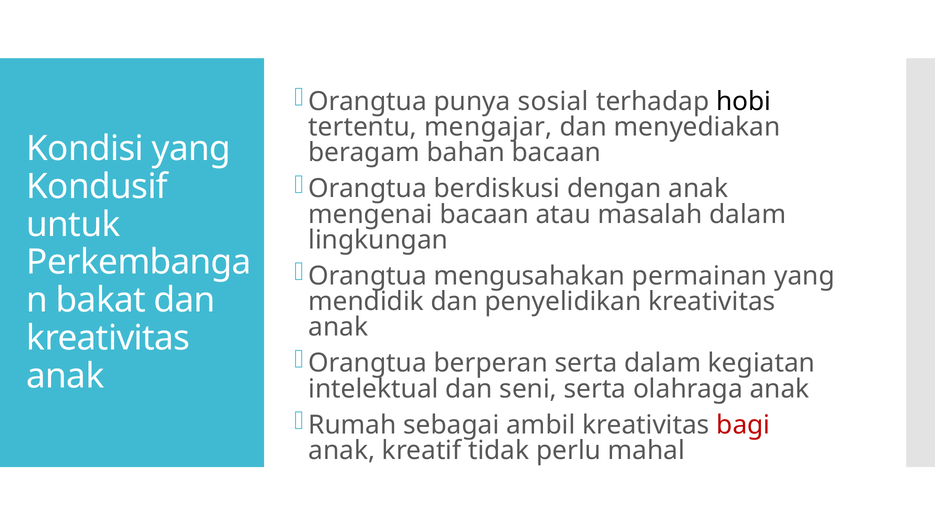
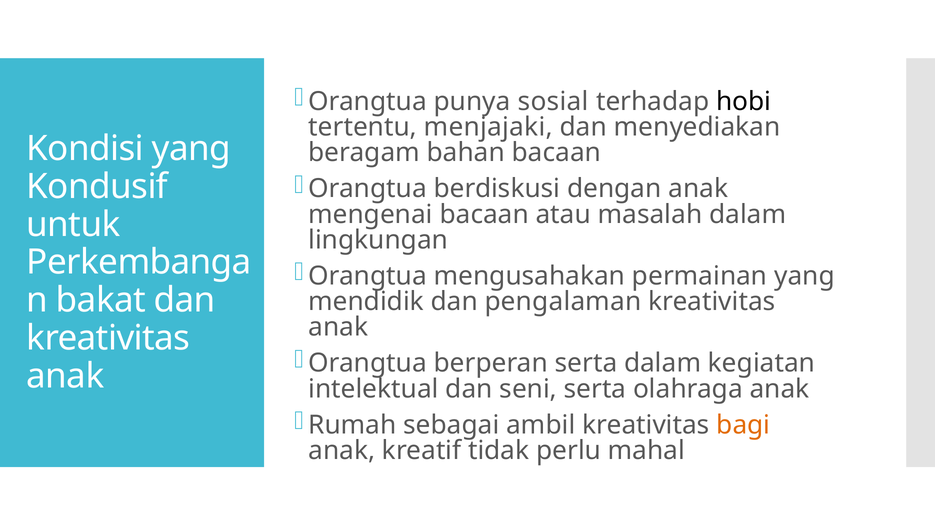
mengajar: mengajar -> menjajaki
penyelidikan: penyelidikan -> pengalaman
bagi colour: red -> orange
